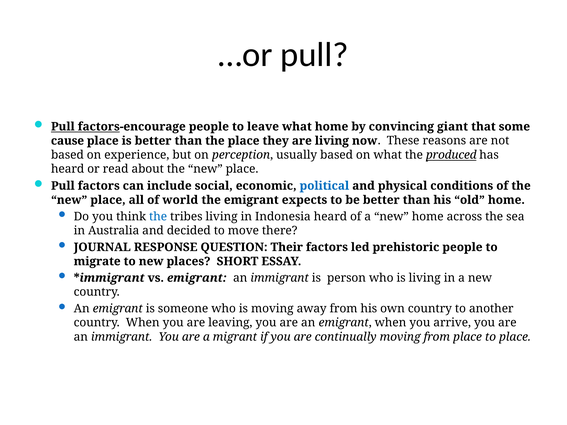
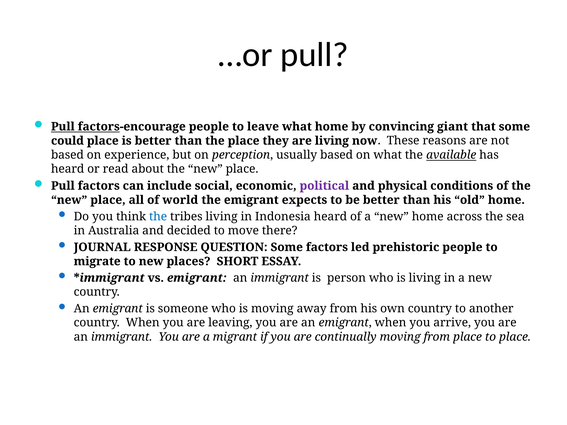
cause: cause -> could
produced: produced -> available
political colour: blue -> purple
QUESTION Their: Their -> Some
